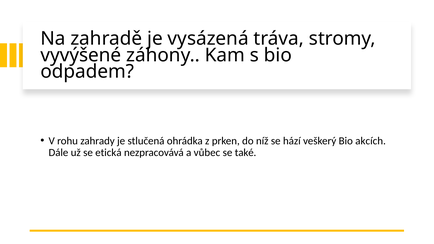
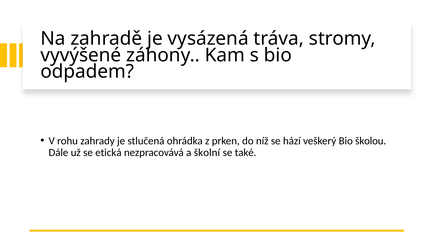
akcích: akcích -> školou
vůbec: vůbec -> školní
